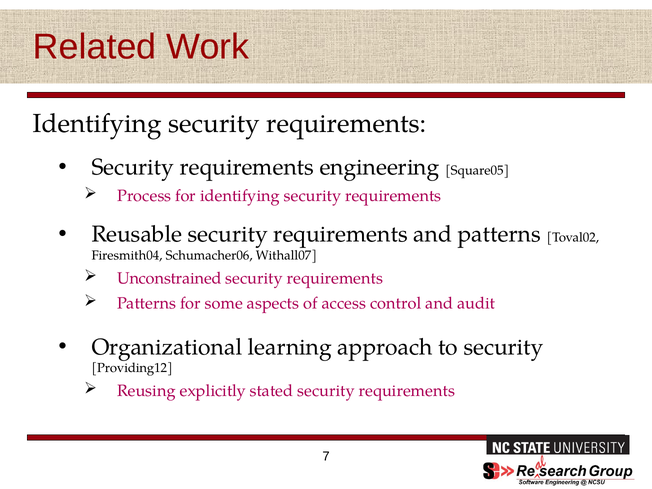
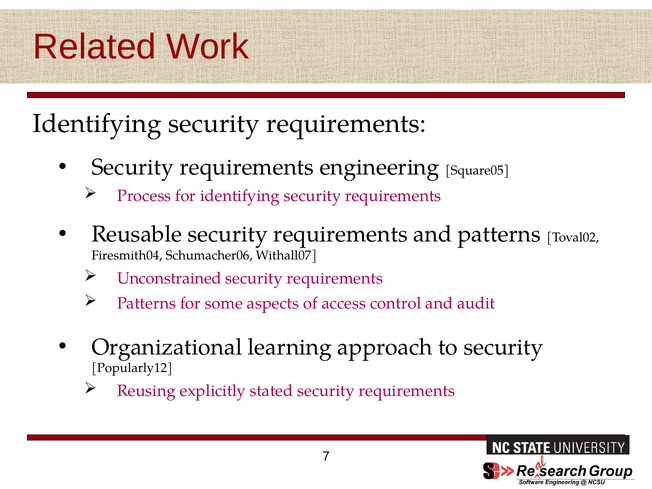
Providing12: Providing12 -> Popularly12
